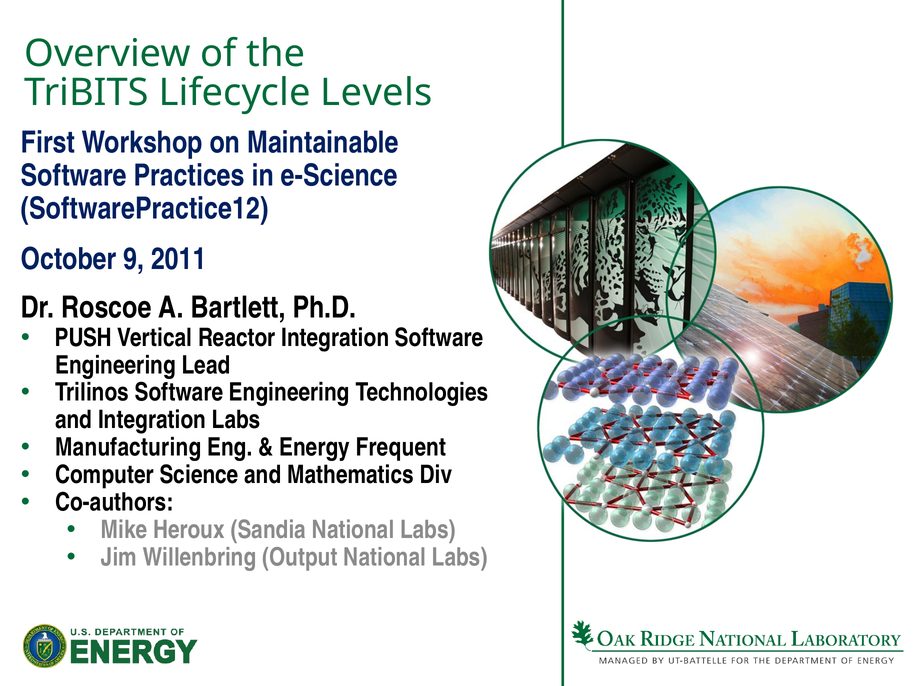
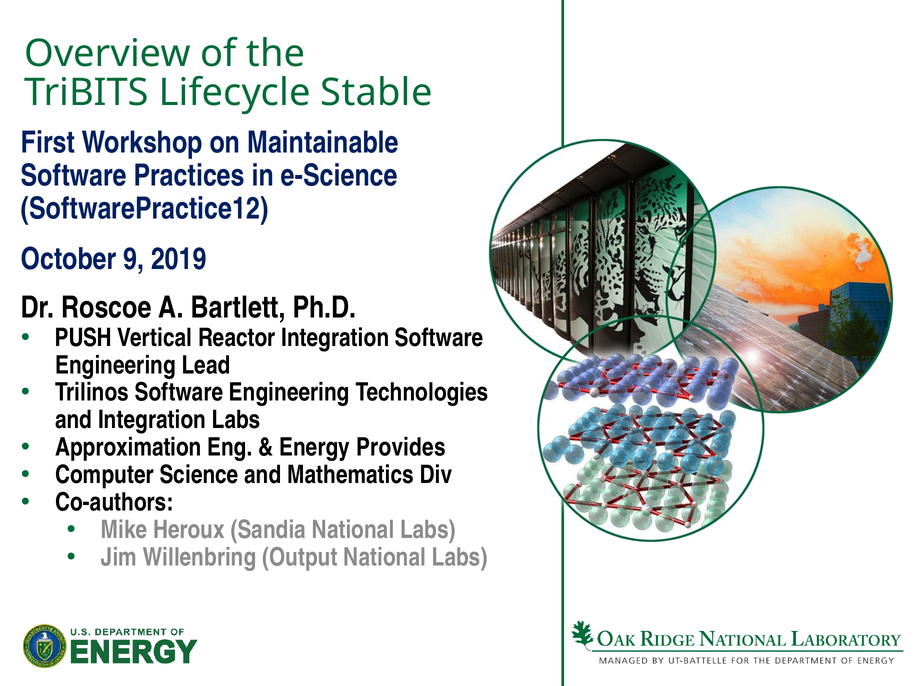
Levels: Levels -> Stable
2011: 2011 -> 2019
Manufacturing: Manufacturing -> Approximation
Frequent: Frequent -> Provides
